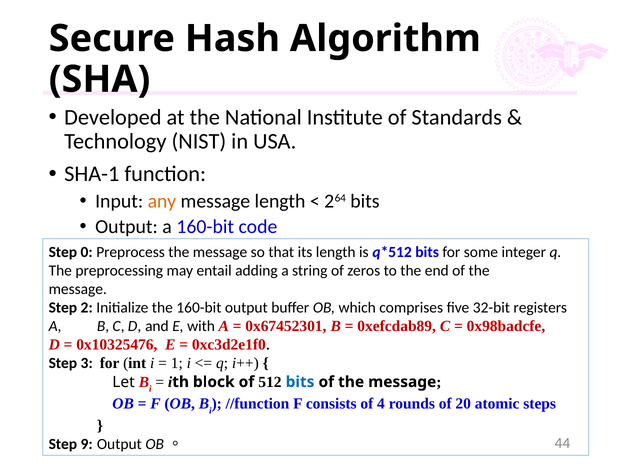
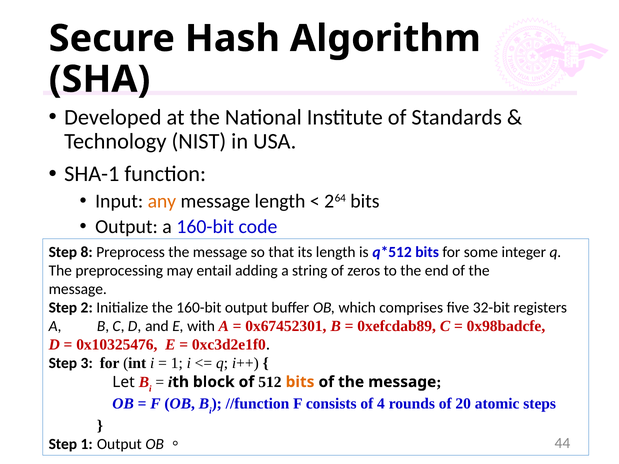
0: 0 -> 8
bits at (300, 382) colour: blue -> orange
Step 9: 9 -> 1
